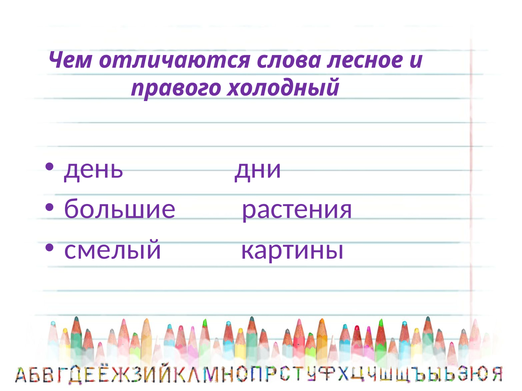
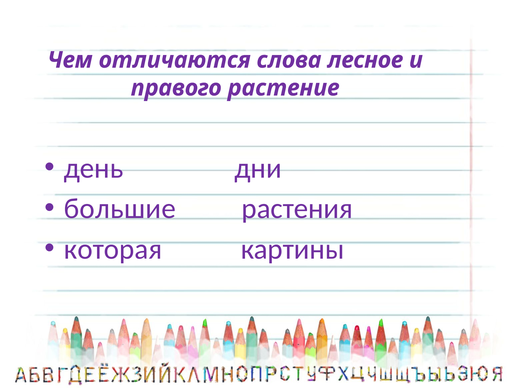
холодный: холодный -> растение
смелый: смелый -> которая
